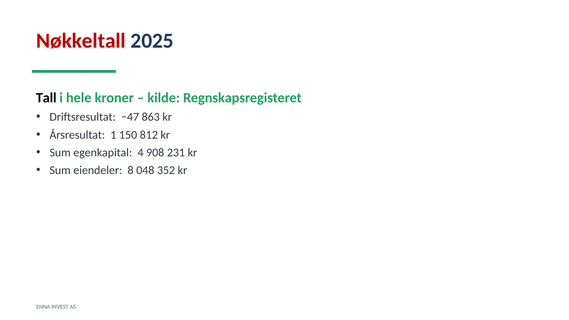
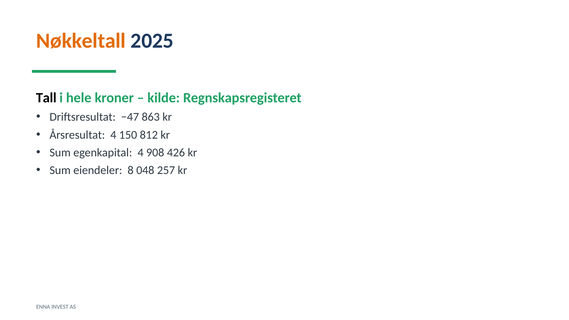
Nøkkeltall colour: red -> orange
Årsresultat 1: 1 -> 4
231: 231 -> 426
352: 352 -> 257
